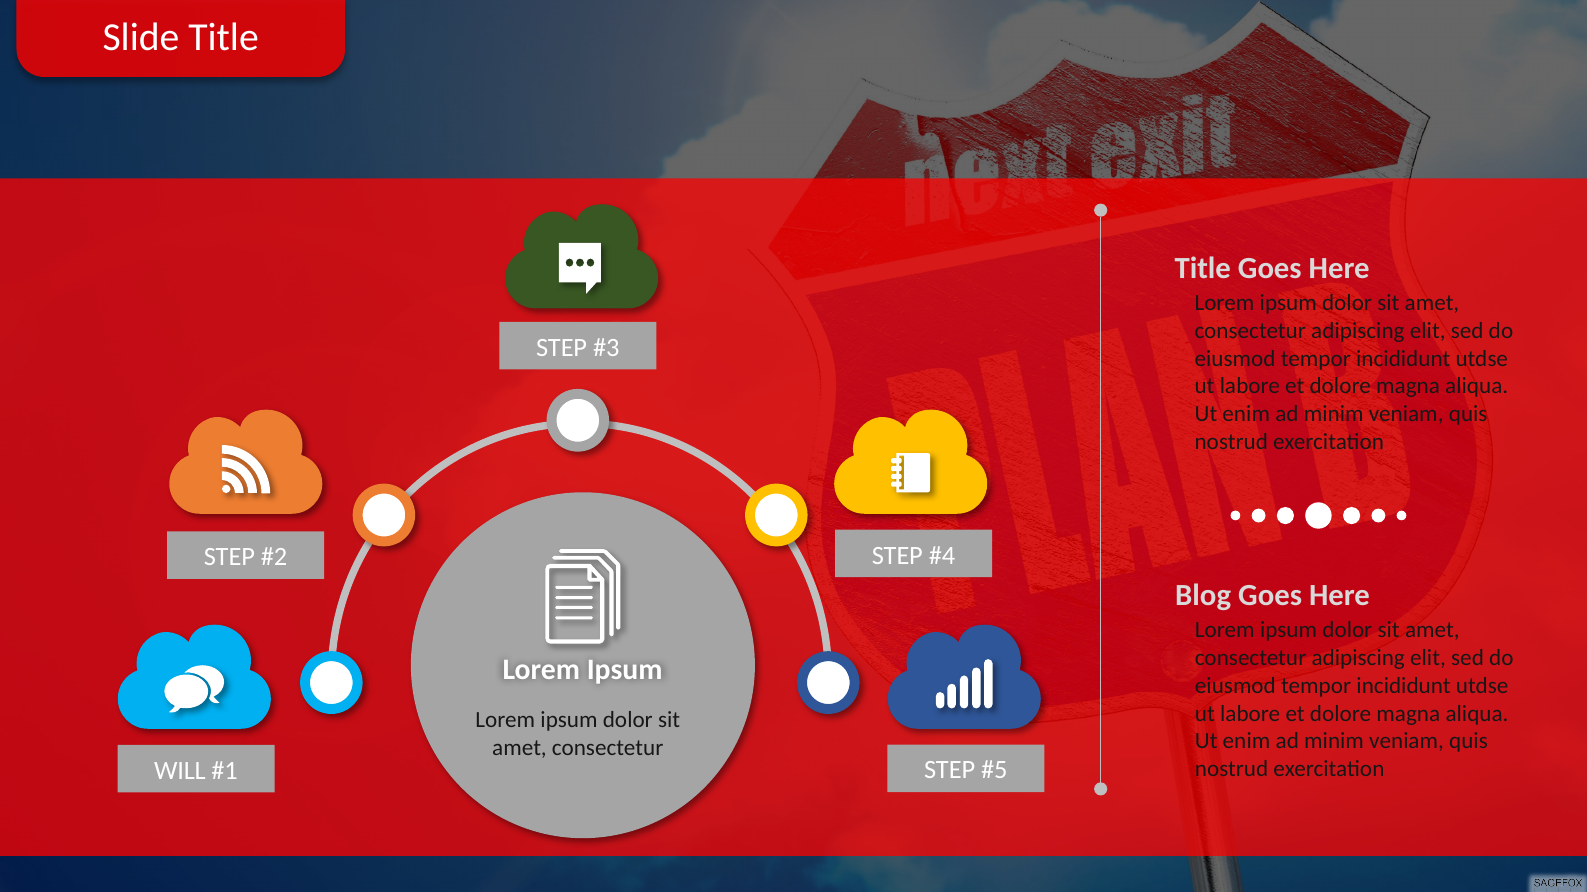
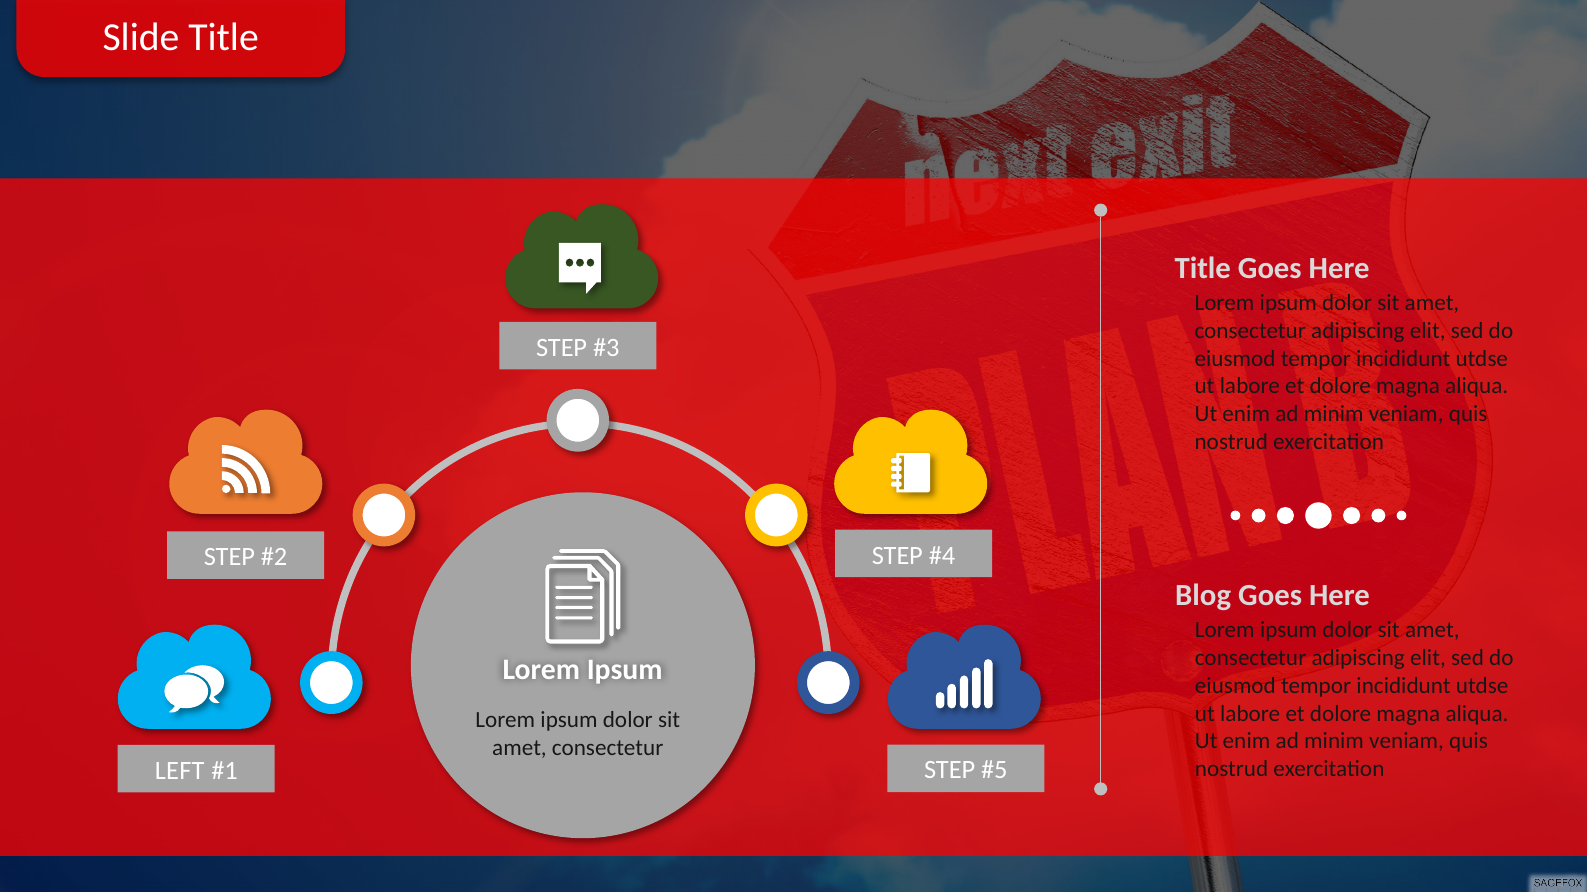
WILL: WILL -> LEFT
